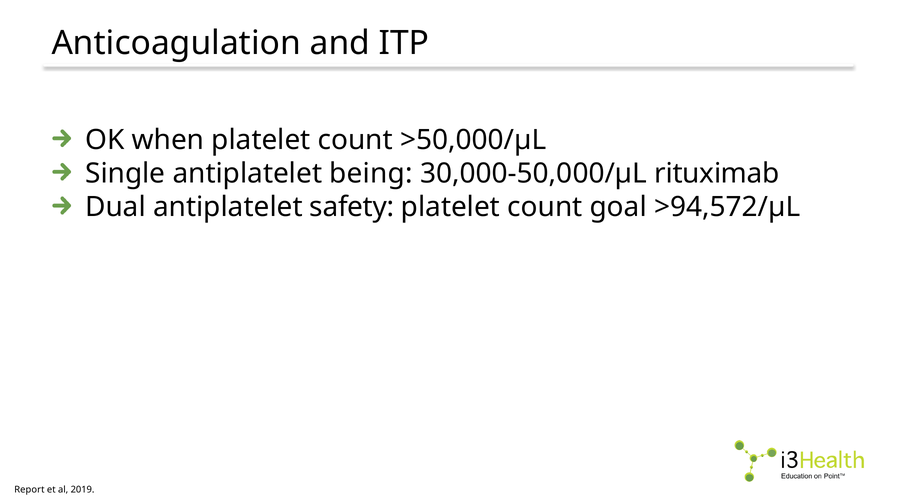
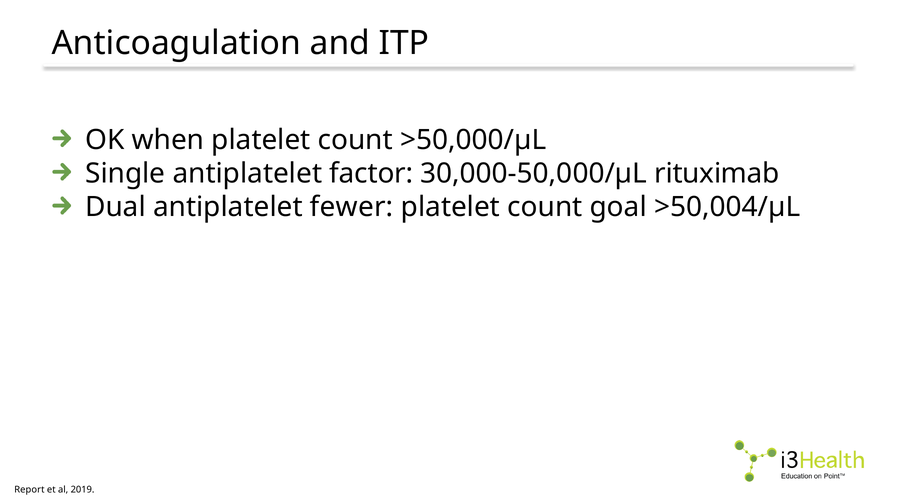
being: being -> factor
safety: safety -> fewer
>94,572/µL: >94,572/µL -> >50,004/µL
